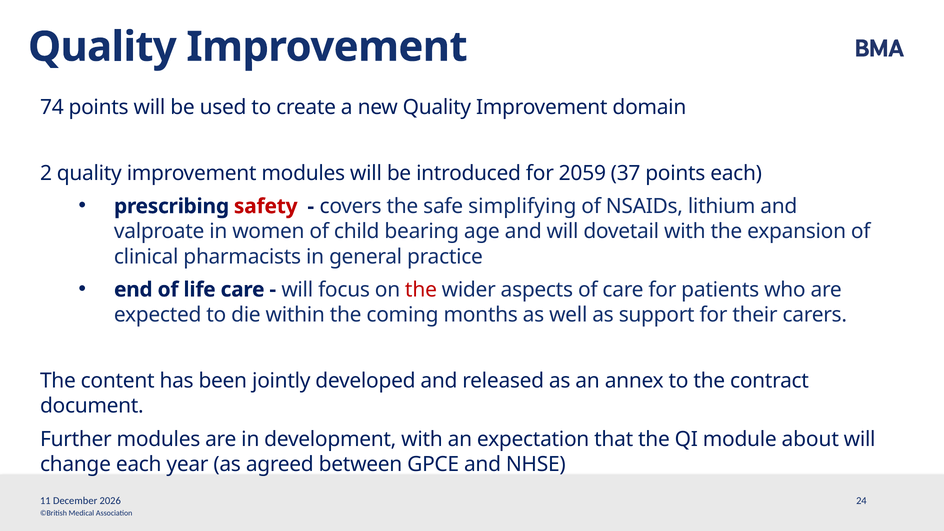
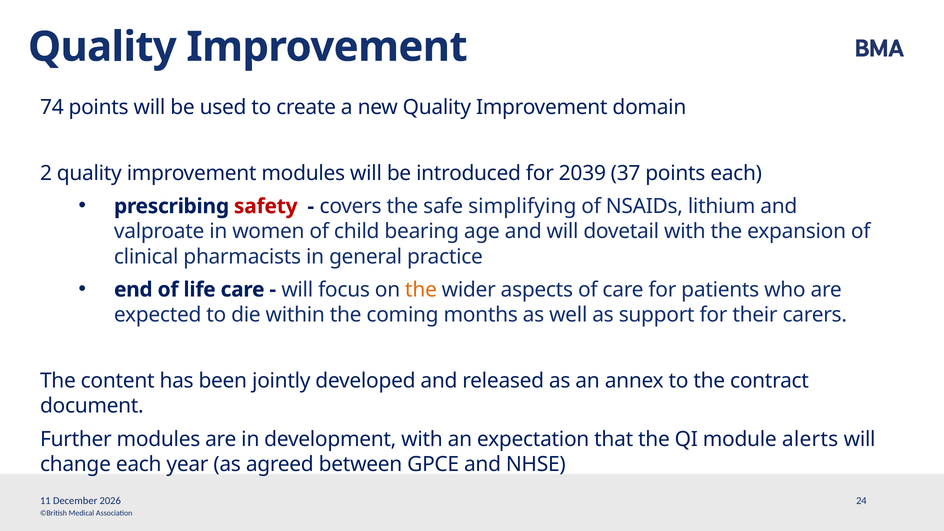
2059: 2059 -> 2039
the at (421, 290) colour: red -> orange
about: about -> alerts
